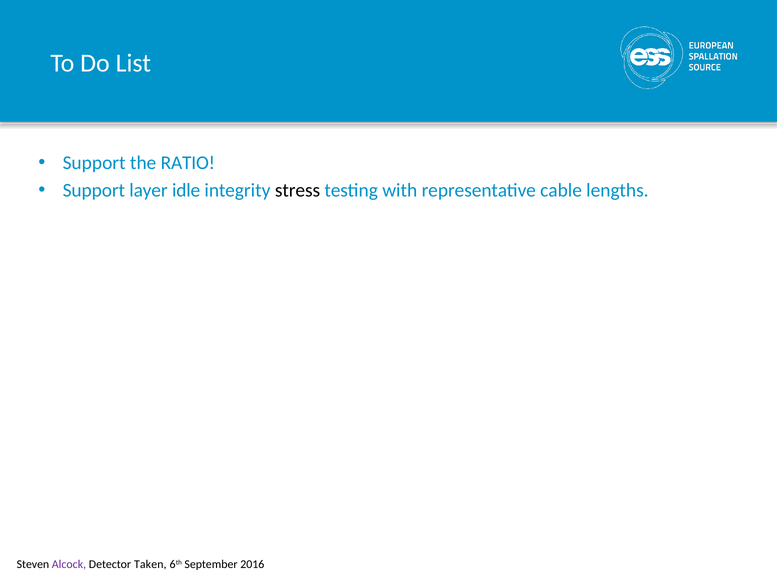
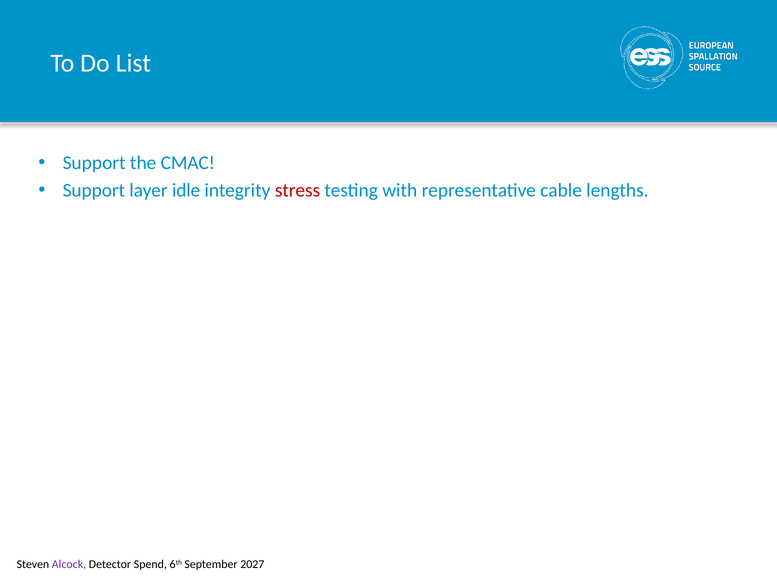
RATIO: RATIO -> CMAC
stress colour: black -> red
Taken: Taken -> Spend
2016: 2016 -> 2027
